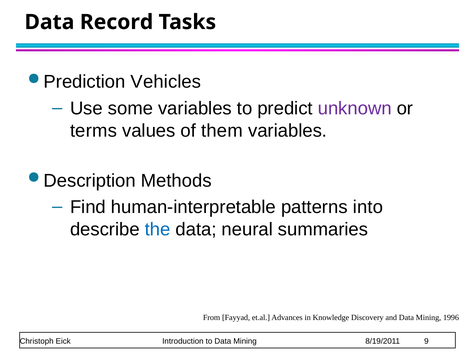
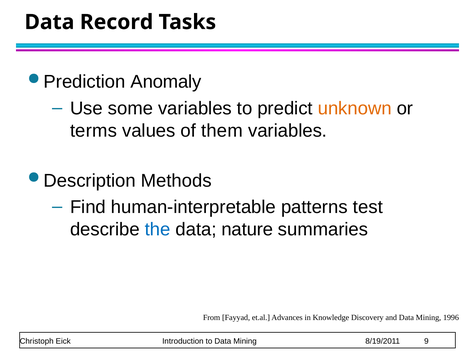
Vehicles: Vehicles -> Anomaly
unknown colour: purple -> orange
into: into -> test
neural: neural -> nature
